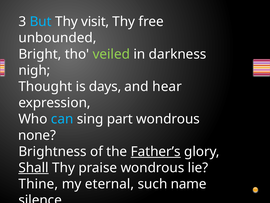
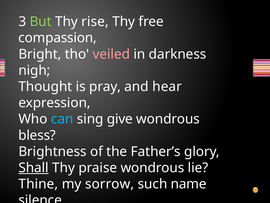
But colour: light blue -> light green
visit: visit -> rise
unbounded: unbounded -> compassion
veiled colour: light green -> pink
days: days -> pray
part: part -> give
none: none -> bless
Father’s underline: present -> none
eternal: eternal -> sorrow
